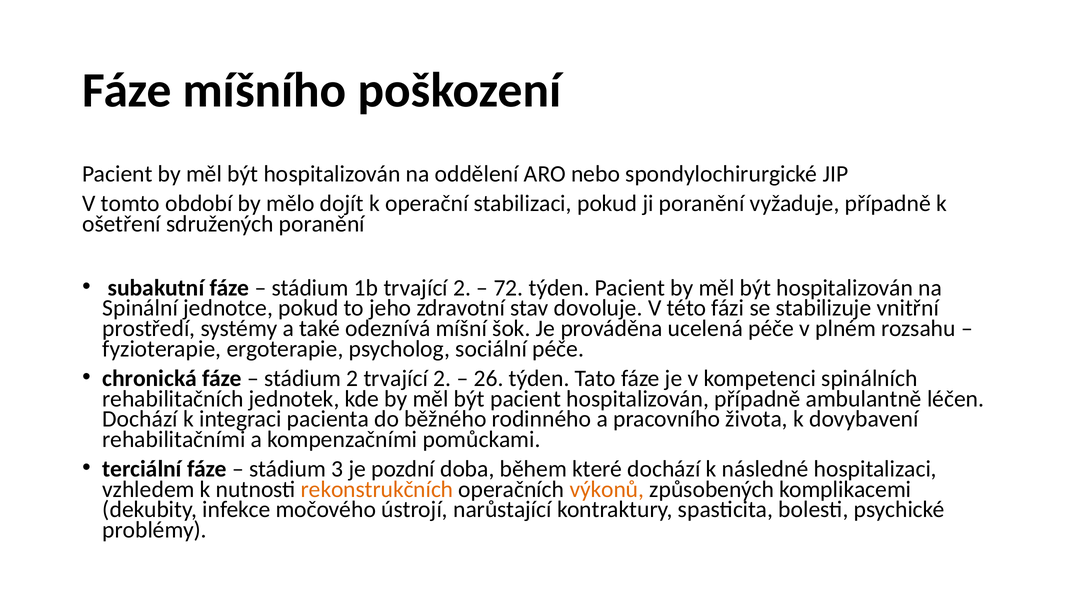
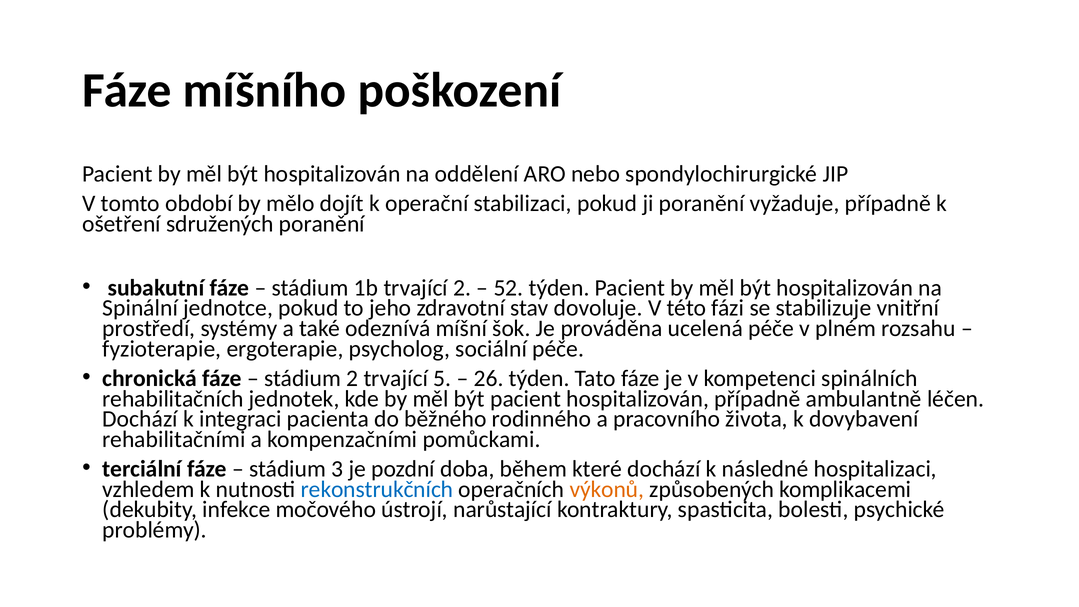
72: 72 -> 52
2 trvající 2: 2 -> 5
rekonstrukčních colour: orange -> blue
